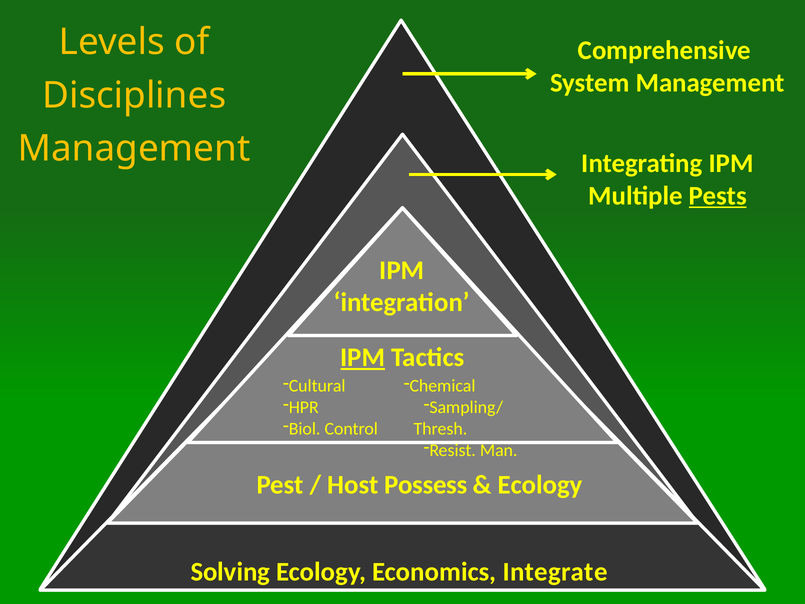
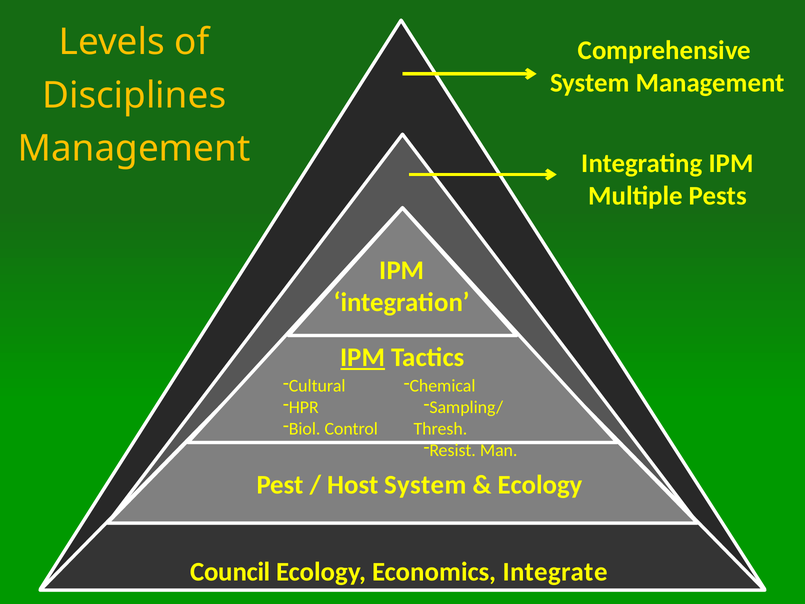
Pests underline: present -> none
Host Possess: Possess -> System
Solving: Solving -> Council
